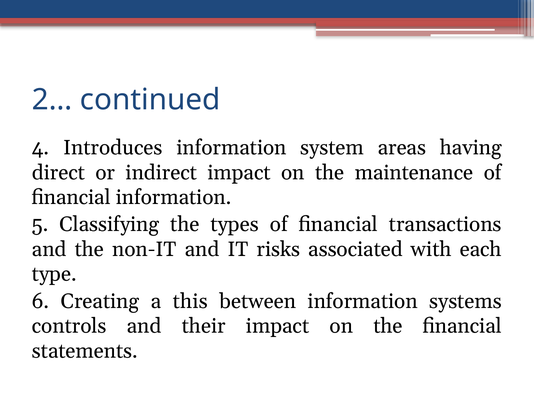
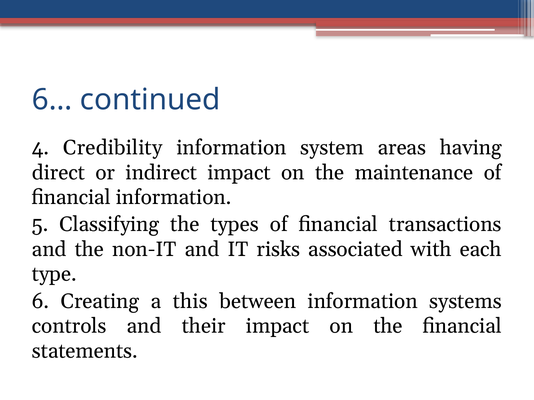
2…: 2… -> 6…
Introduces: Introduces -> Credibility
